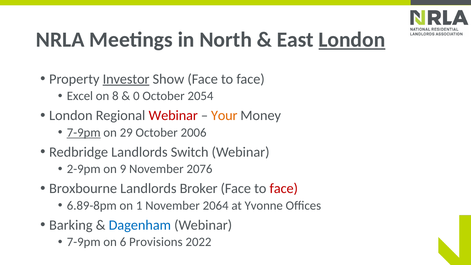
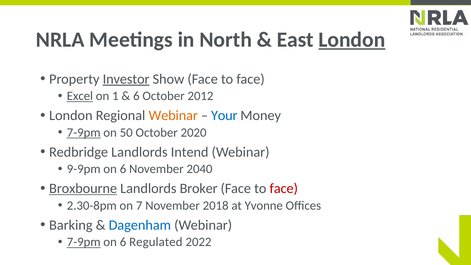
Excel underline: none -> present
8: 8 -> 1
0 at (136, 96): 0 -> 6
2054: 2054 -> 2012
Webinar at (173, 116) colour: red -> orange
Your colour: orange -> blue
29: 29 -> 50
2006: 2006 -> 2020
Switch: Switch -> Intend
2-9pm: 2-9pm -> 9-9pm
9 at (123, 169): 9 -> 6
2076: 2076 -> 2040
Broxbourne underline: none -> present
6.89-8pm: 6.89-8pm -> 2.30-8pm
1: 1 -> 7
2064: 2064 -> 2018
7-9pm at (84, 242) underline: none -> present
Provisions: Provisions -> Regulated
